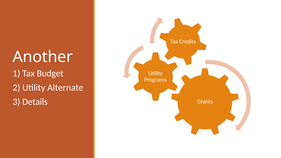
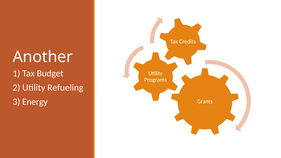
Alternate: Alternate -> Refueling
Details: Details -> Energy
